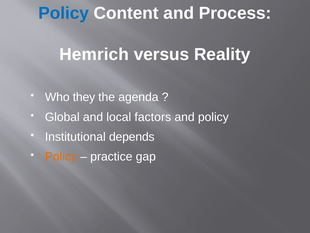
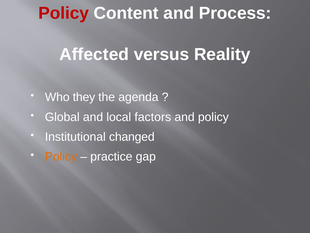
Policy at (64, 13) colour: blue -> red
Hemrich: Hemrich -> Affected
depends: depends -> changed
